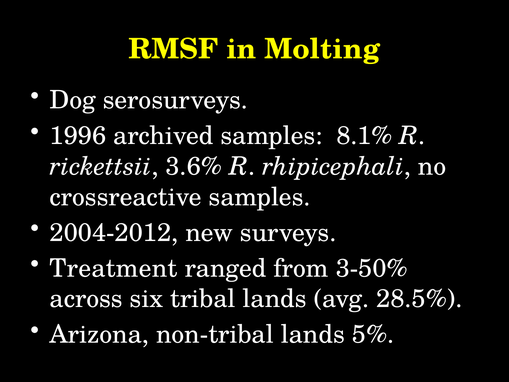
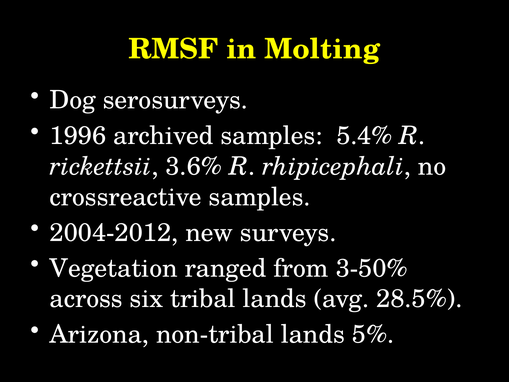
8.1%: 8.1% -> 5.4%
Treatment: Treatment -> Vegetation
